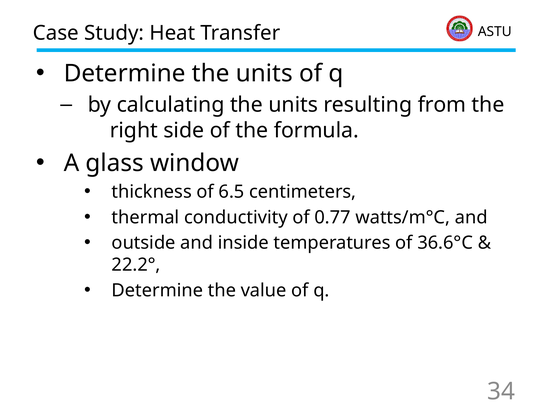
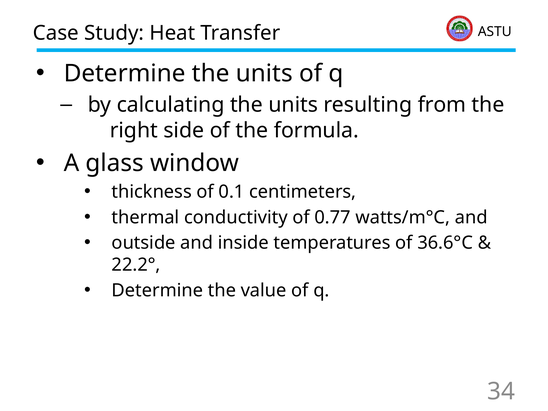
6.5: 6.5 -> 0.1
